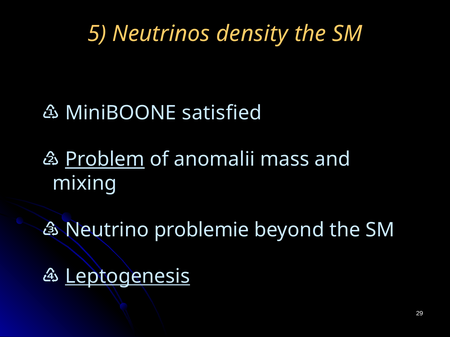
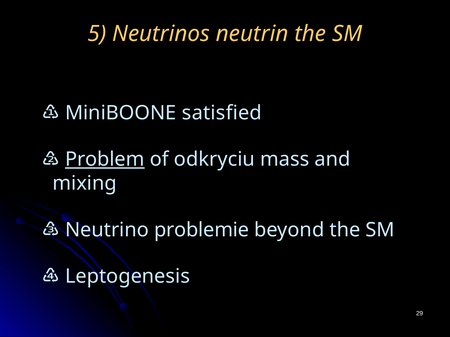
density: density -> neutrin
anomalii: anomalii -> odkryciu
Leptogenesis underline: present -> none
